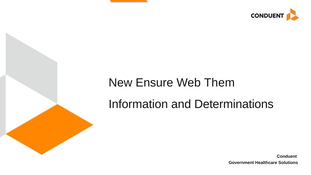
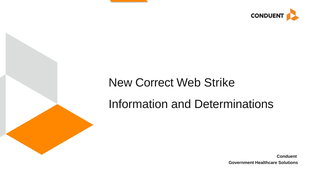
Ensure: Ensure -> Correct
Them: Them -> Strike
